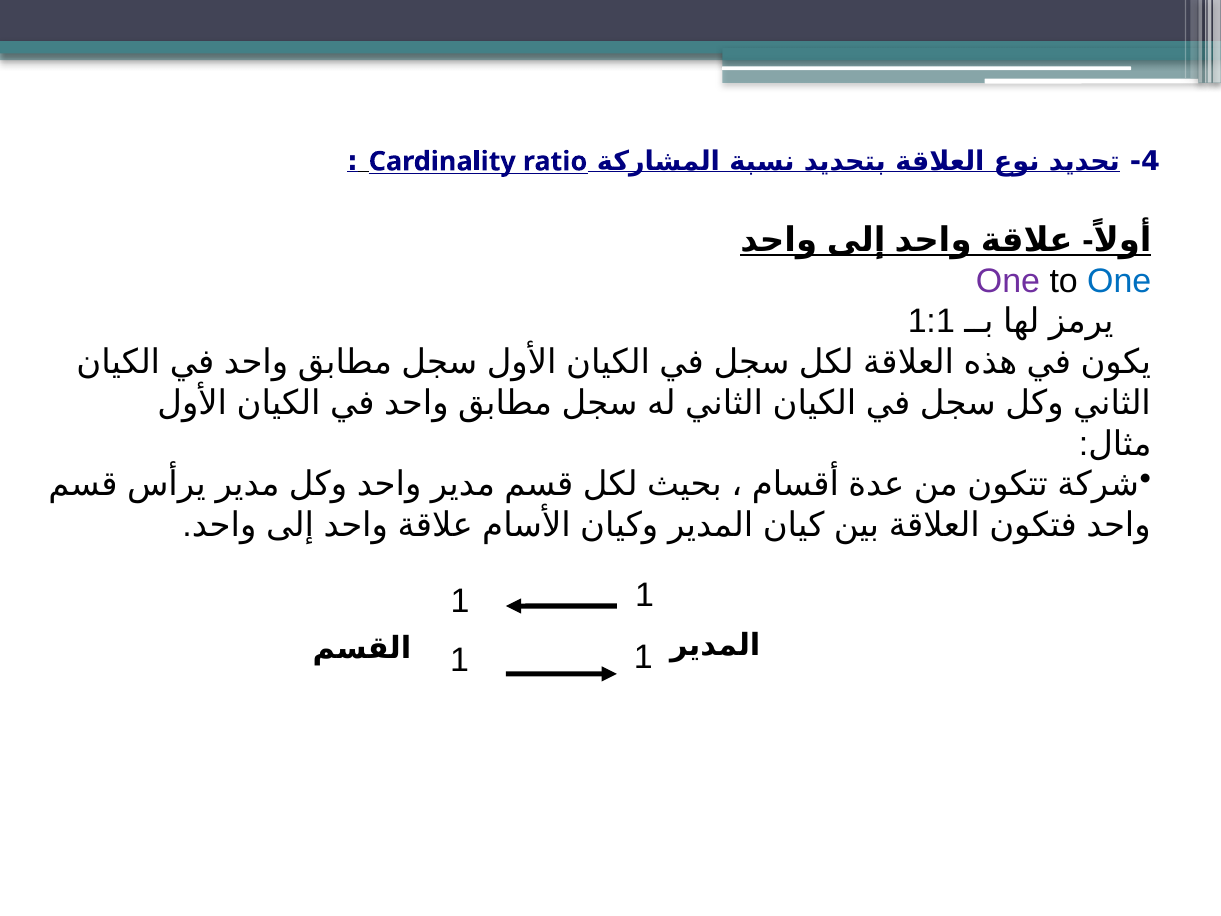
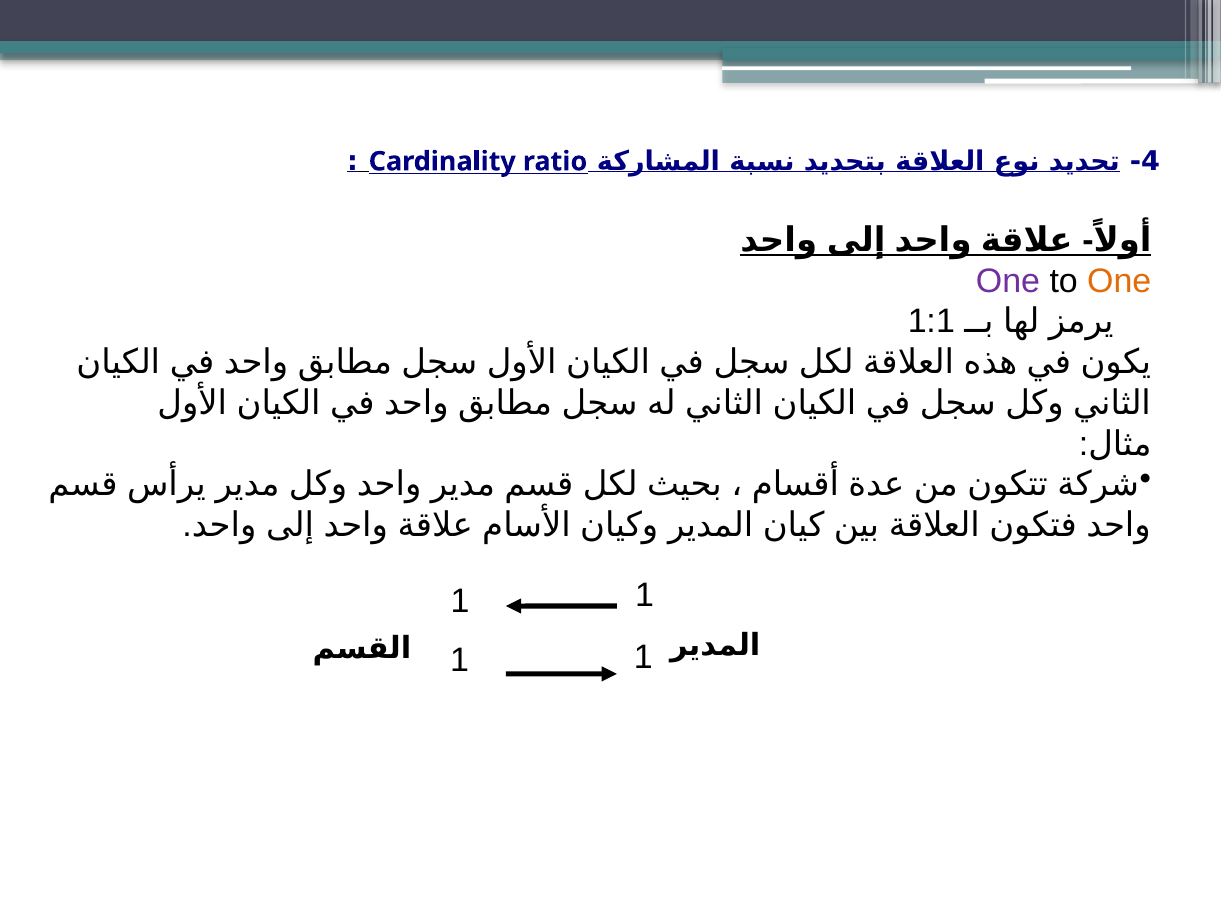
One at (1119, 281) colour: blue -> orange
